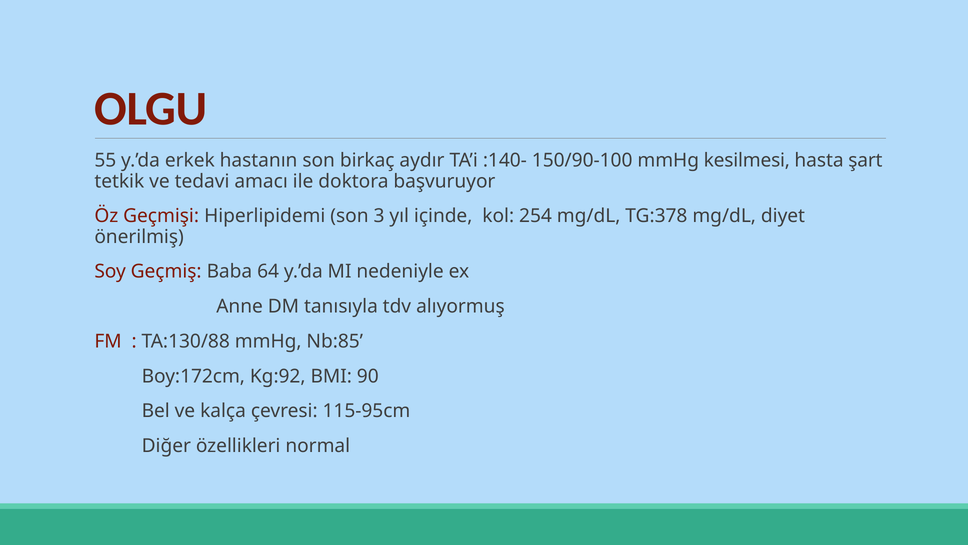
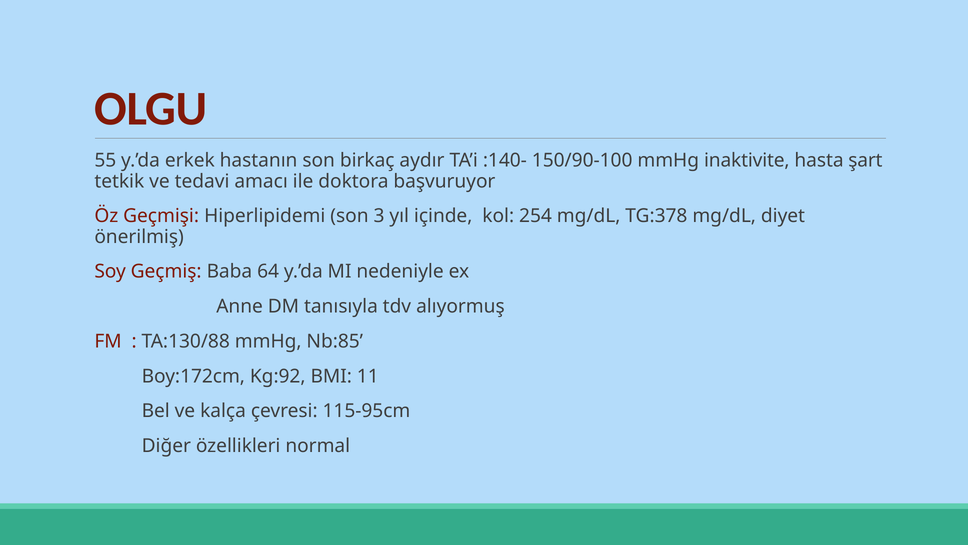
kesilmesi: kesilmesi -> inaktivite
90: 90 -> 11
